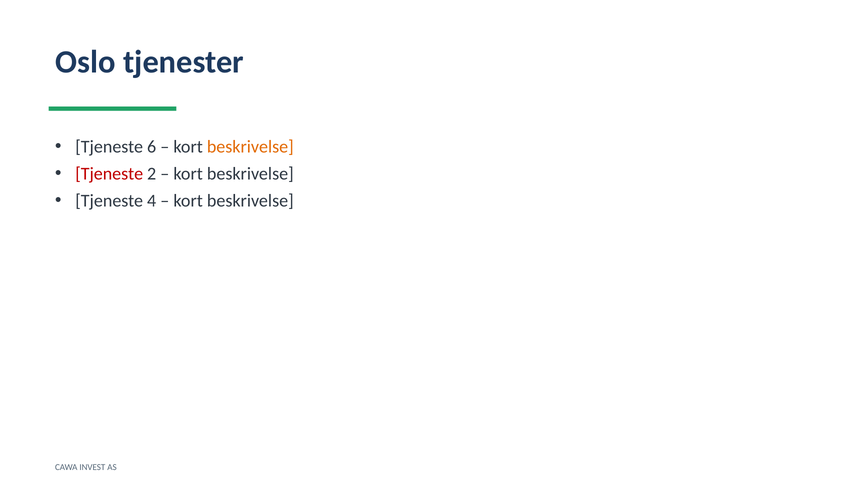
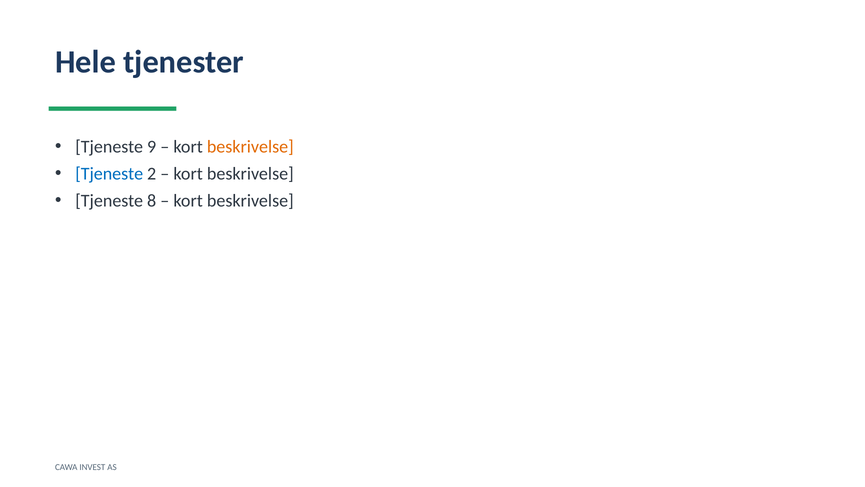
Oslo: Oslo -> Hele
6: 6 -> 9
Tjeneste at (109, 174) colour: red -> blue
4: 4 -> 8
